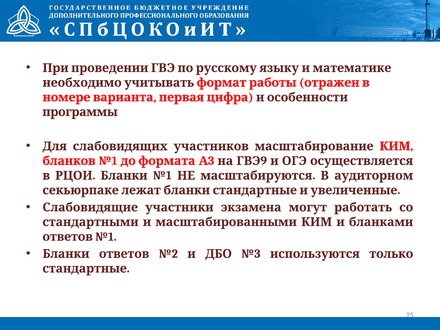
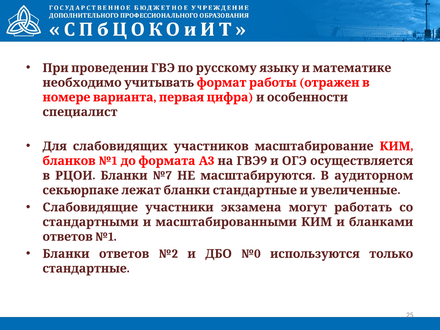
программы: программы -> специалист
№1 at (162, 176): №1 -> №7
№3: №3 -> №0
